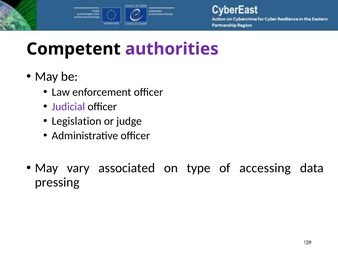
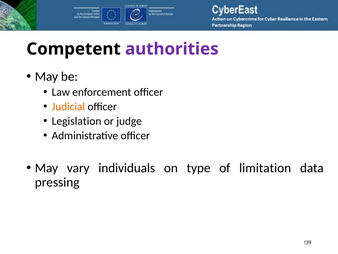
Judicial colour: purple -> orange
associated: associated -> individuals
accessing: accessing -> limitation
